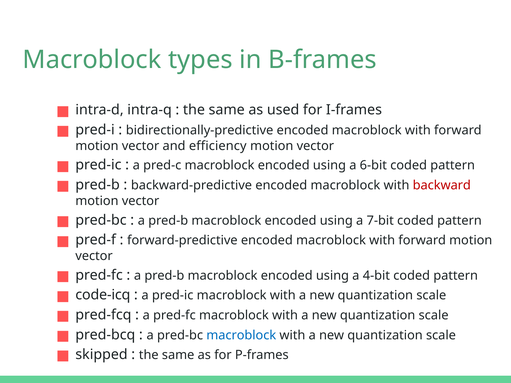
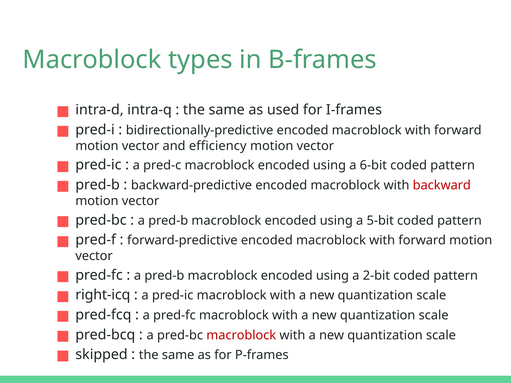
7-bit: 7-bit -> 5-bit
4-bit: 4-bit -> 2-bit
code-icq: code-icq -> right-icq
macroblock at (241, 335) colour: blue -> red
